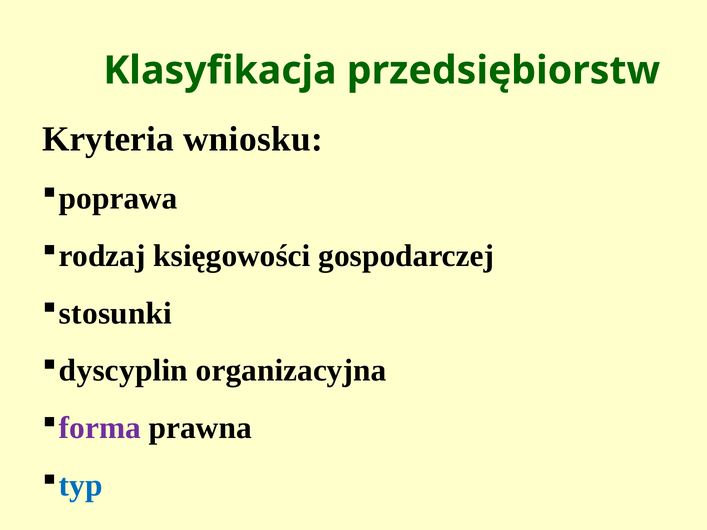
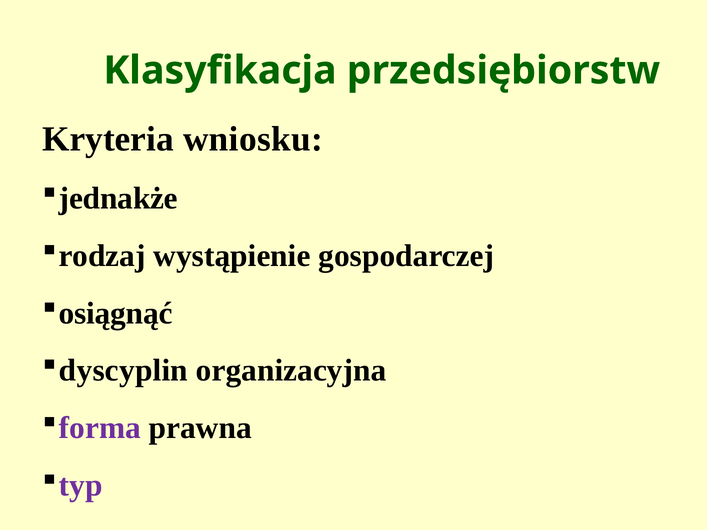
poprawa: poprawa -> jednakże
księgowości: księgowości -> wystąpienie
stosunki: stosunki -> osiągnąć
typ colour: blue -> purple
